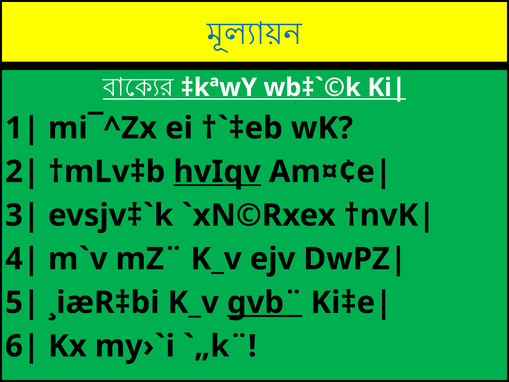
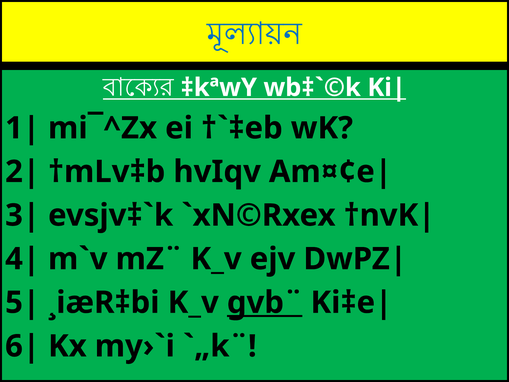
hvIqv underline: present -> none
